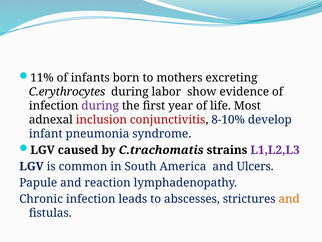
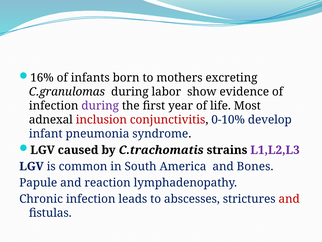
11%: 11% -> 16%
C.erythrocytes: C.erythrocytes -> C.granulomas
8-10%: 8-10% -> 0-10%
Ulcers: Ulcers -> Bones
and at (289, 199) colour: orange -> red
